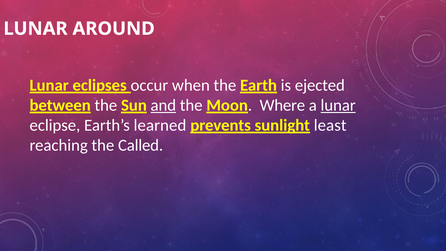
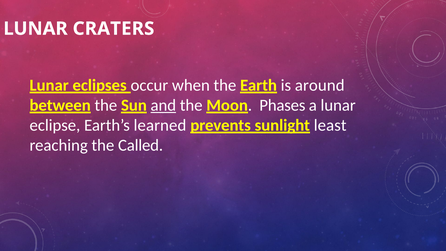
AROUND: AROUND -> CRATERS
ejected: ejected -> around
Where: Where -> Phases
lunar at (338, 105) underline: present -> none
